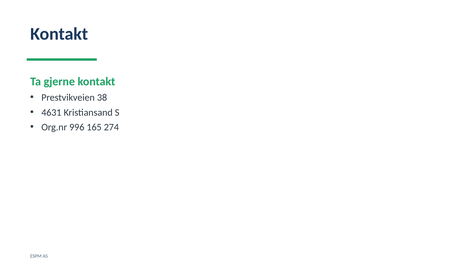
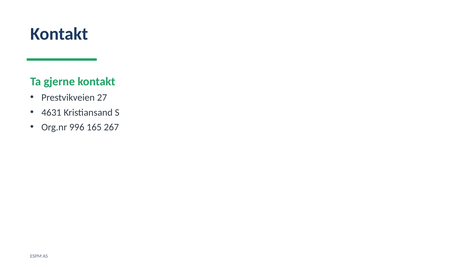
38: 38 -> 27
274: 274 -> 267
